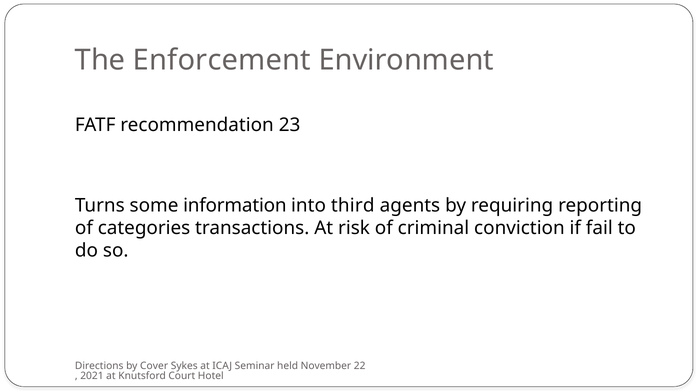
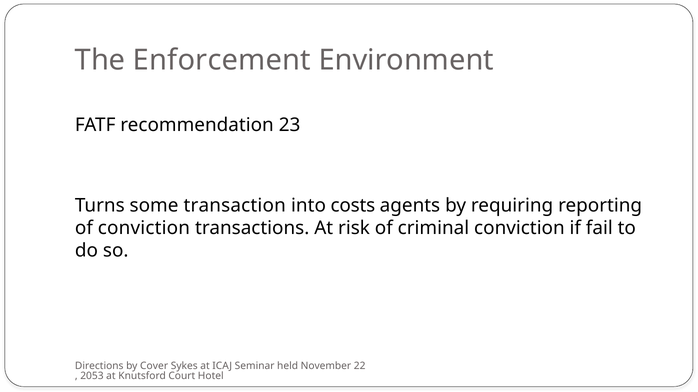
information: information -> transaction
third: third -> costs
of categories: categories -> conviction
2021: 2021 -> 2053
